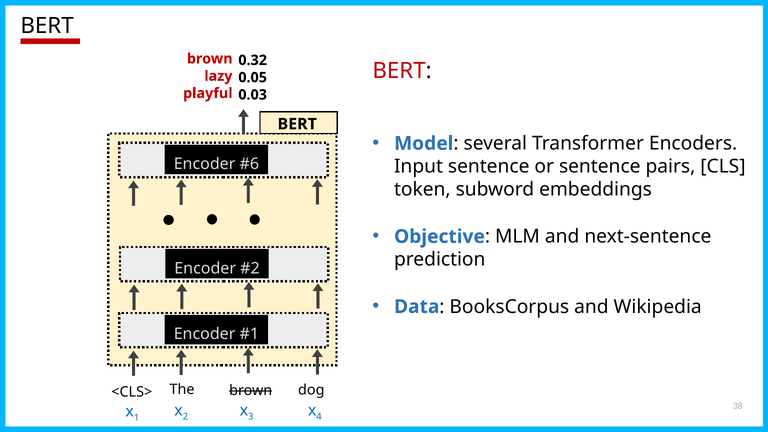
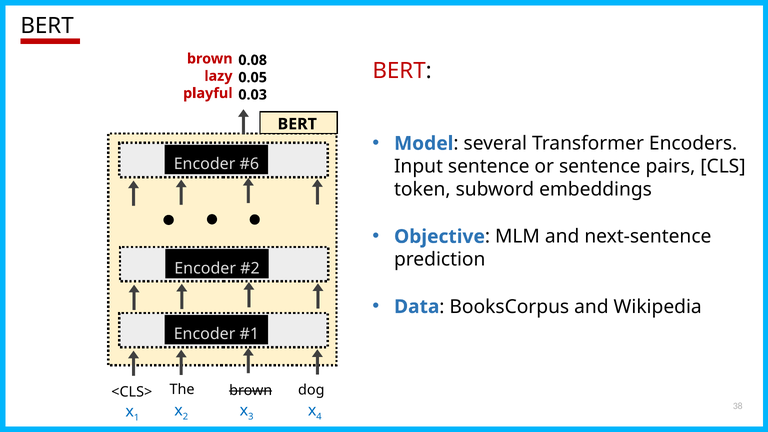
0.32: 0.32 -> 0.08
